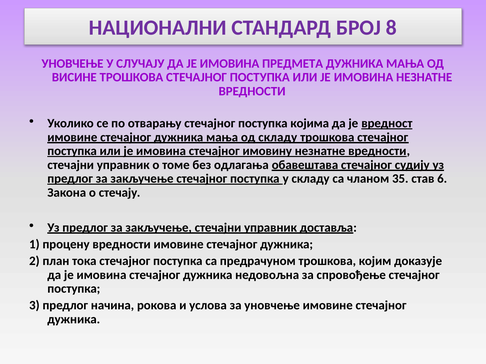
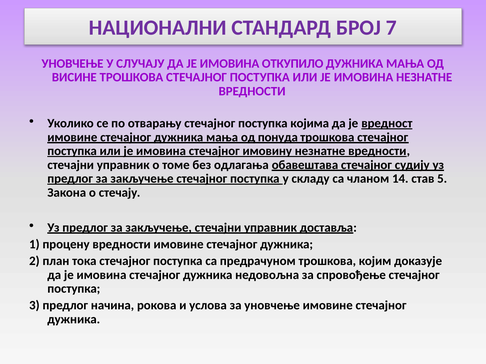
8: 8 -> 7
ПРЕДМЕТА: ПРЕДМЕТА -> ОТКУПИЛО
од складу: складу -> понуда
35: 35 -> 14
6: 6 -> 5
